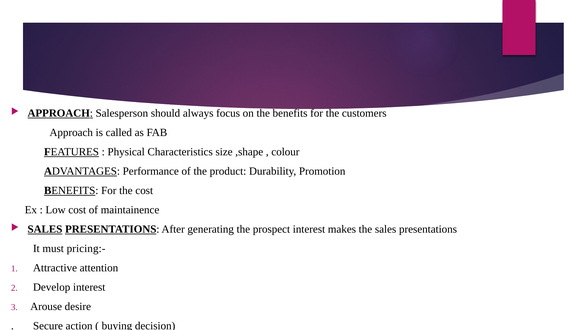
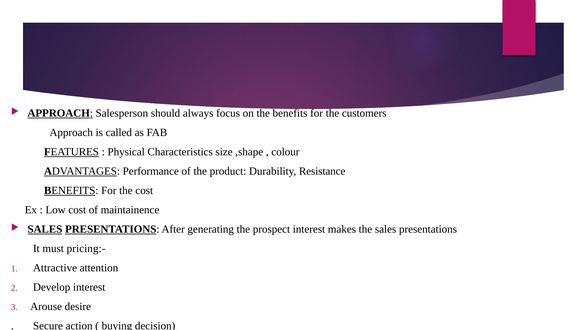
Promotion: Promotion -> Resistance
